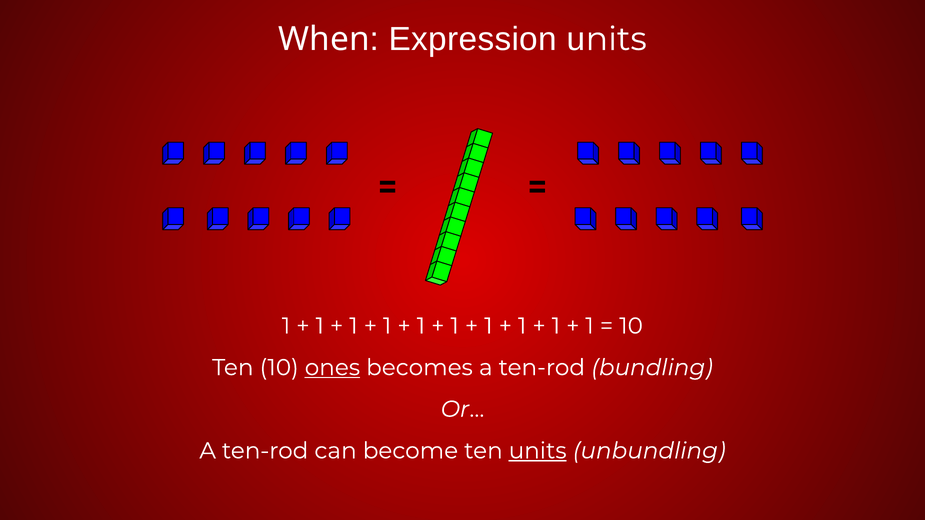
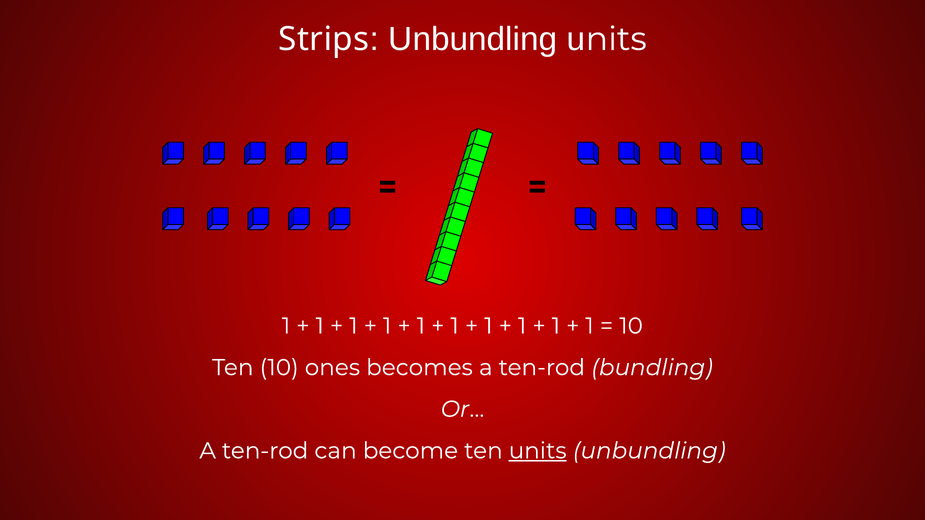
When: When -> Strips
Expression at (473, 39): Expression -> Unbundling
ones underline: present -> none
